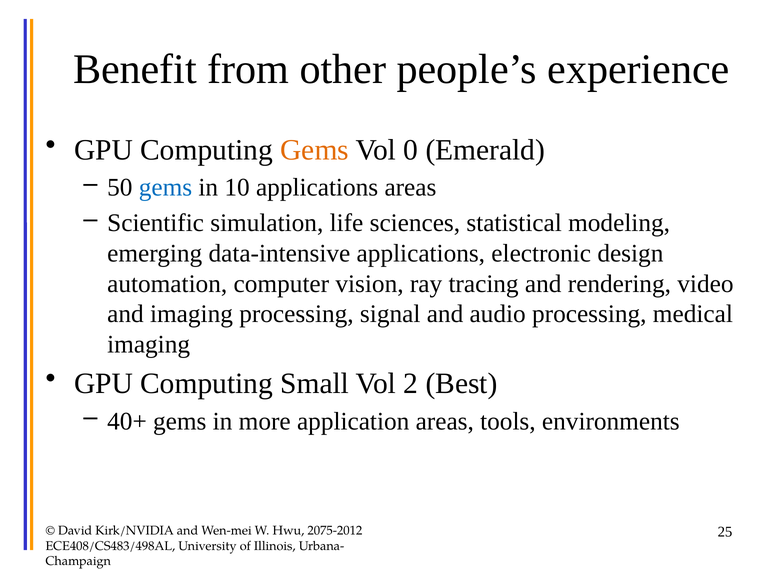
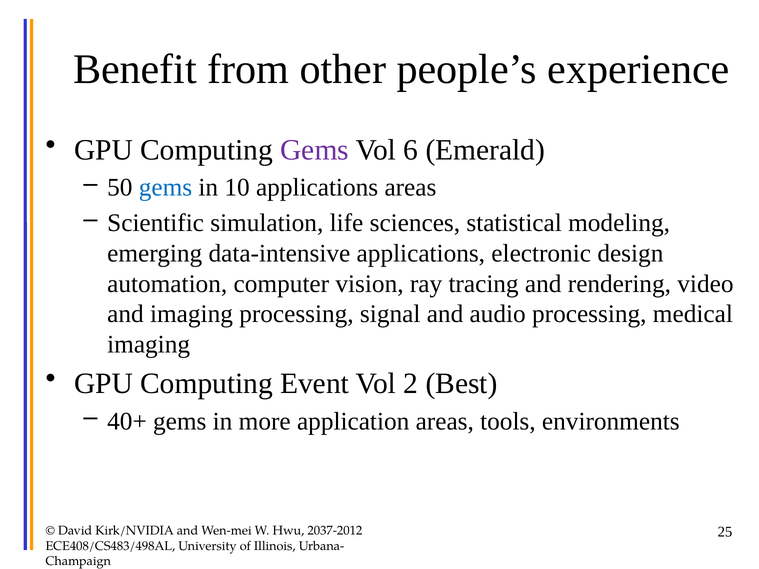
Gems at (315, 150) colour: orange -> purple
0: 0 -> 6
Small: Small -> Event
2075-2012: 2075-2012 -> 2037-2012
